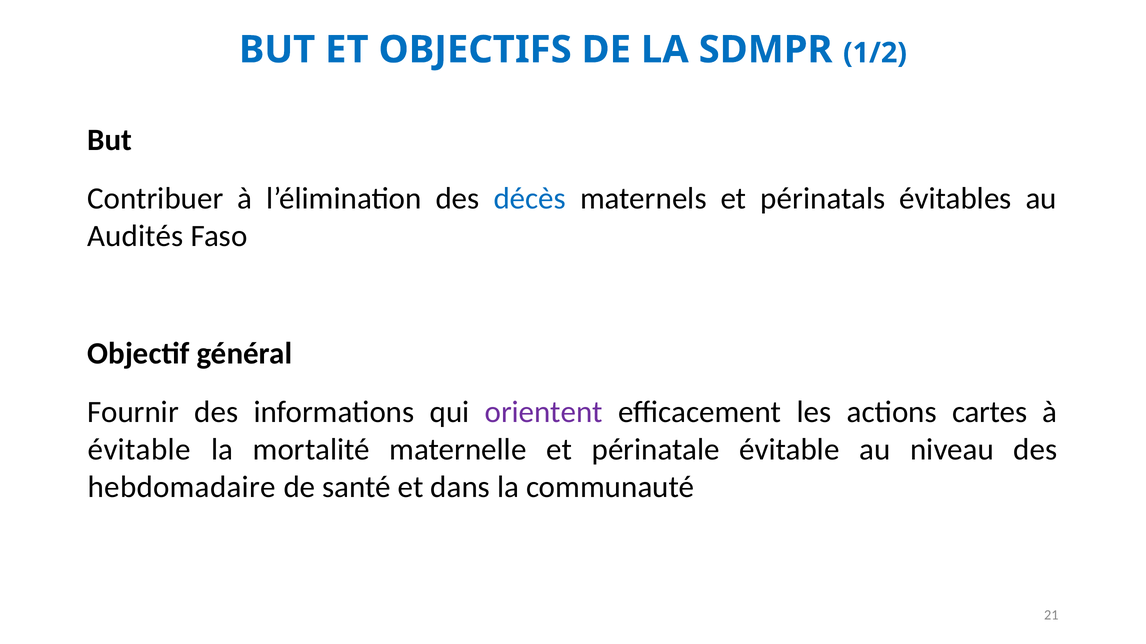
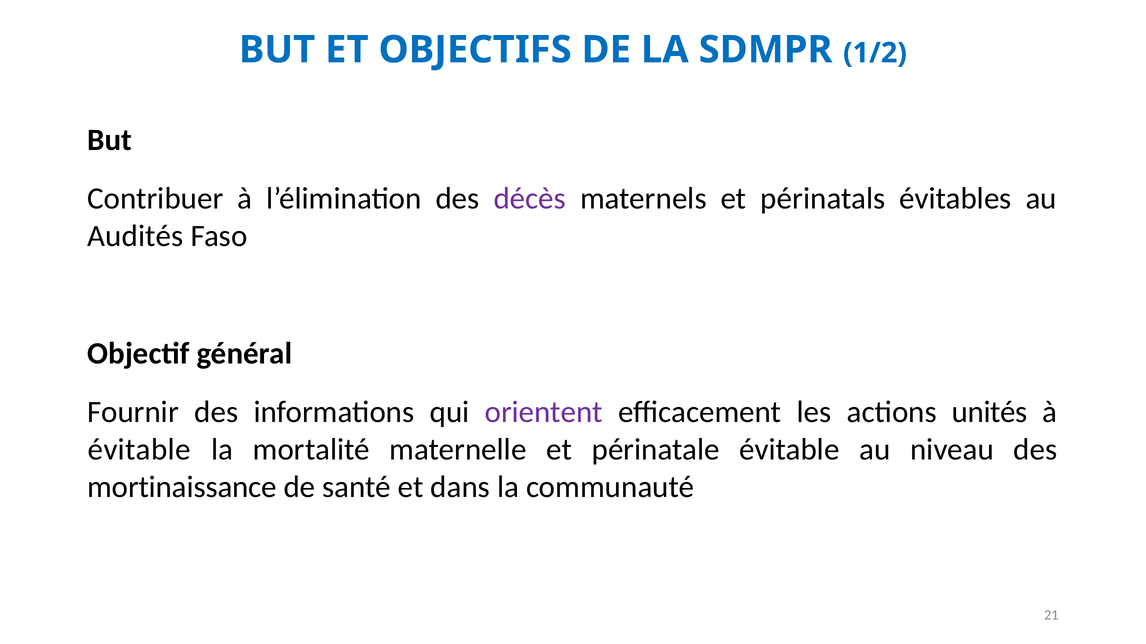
décès colour: blue -> purple
cartes: cartes -> unités
hebdomadaire: hebdomadaire -> mortinaissance
